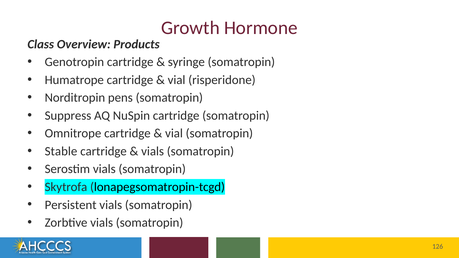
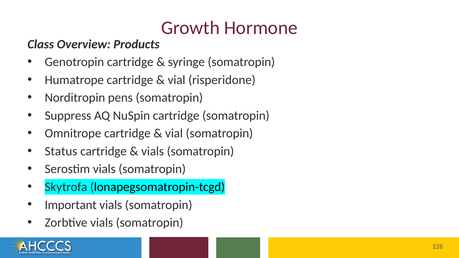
Stable: Stable -> Status
Persistent: Persistent -> Important
